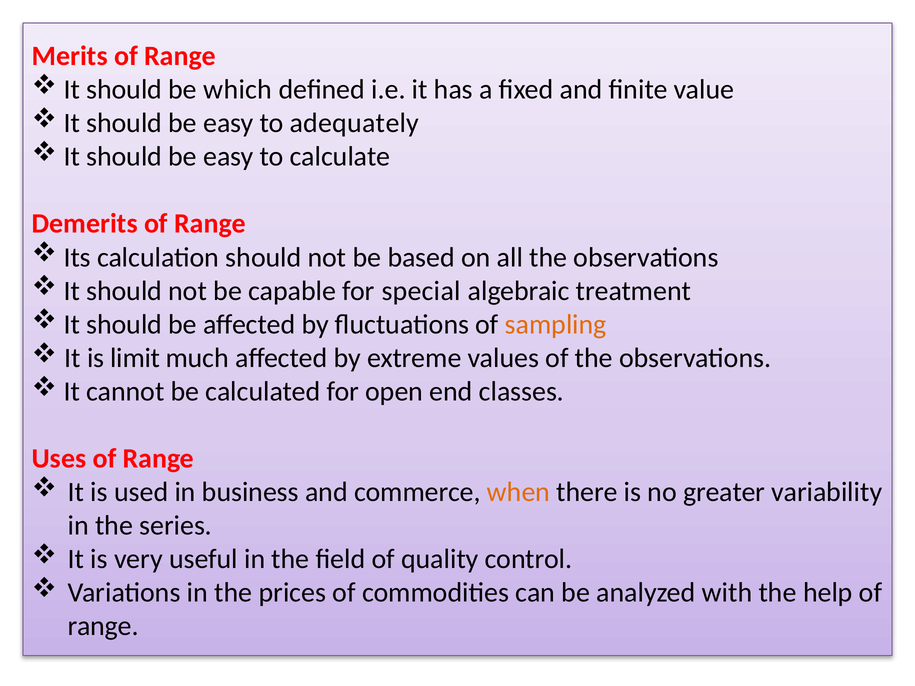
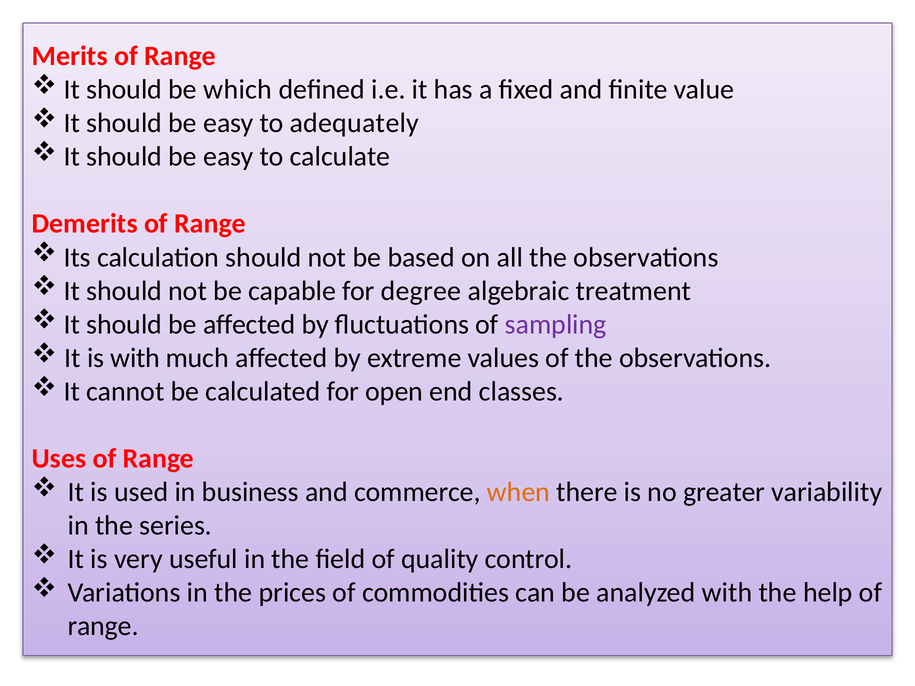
special: special -> degree
sampling colour: orange -> purple
is limit: limit -> with
